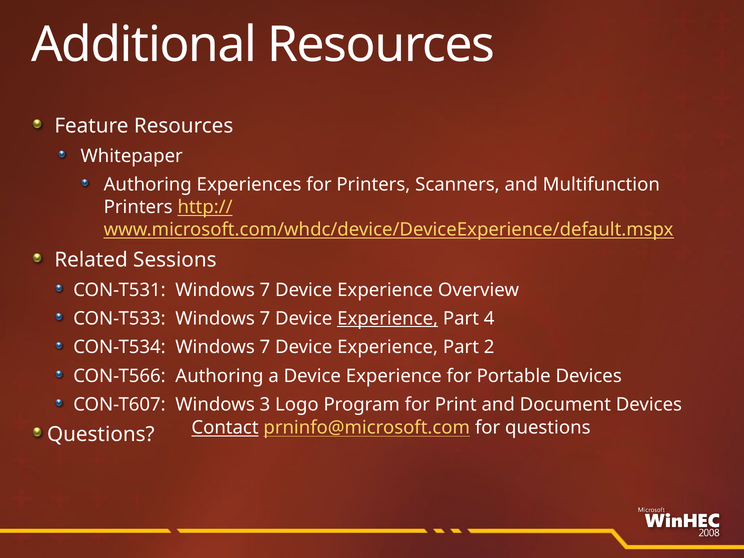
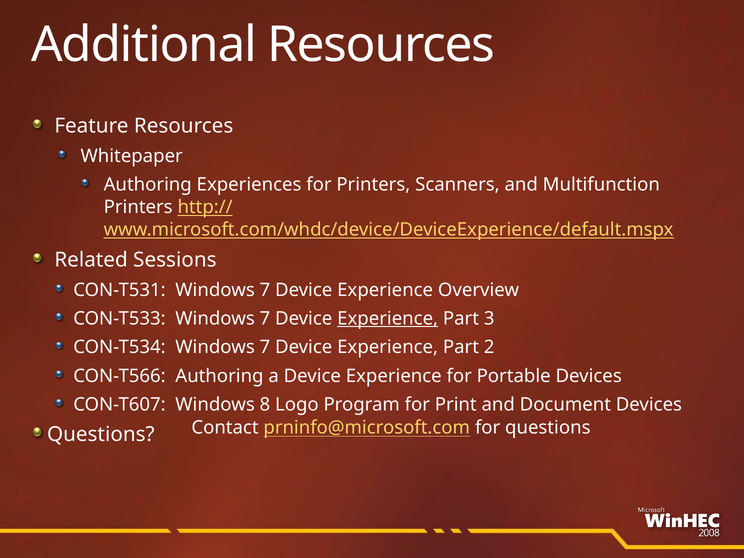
4: 4 -> 3
3: 3 -> 8
Contact underline: present -> none
